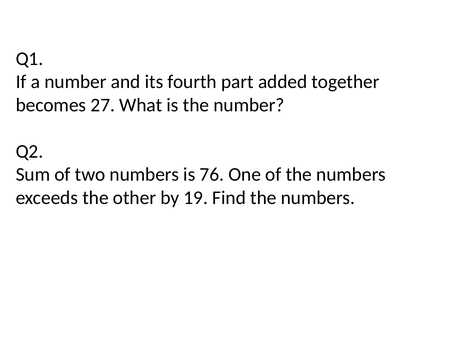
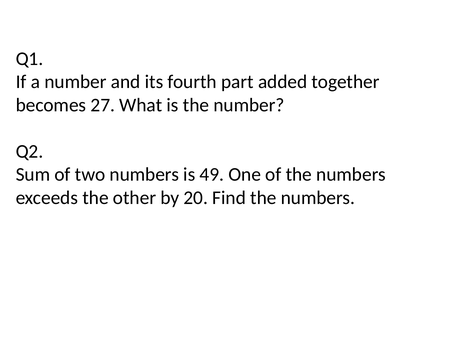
76: 76 -> 49
19: 19 -> 20
